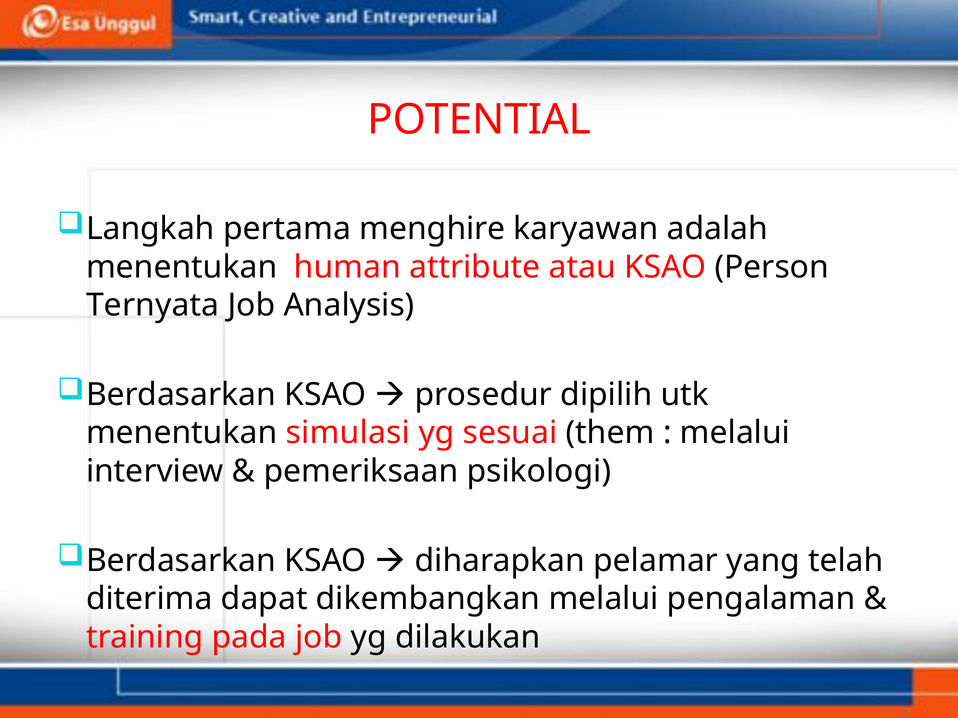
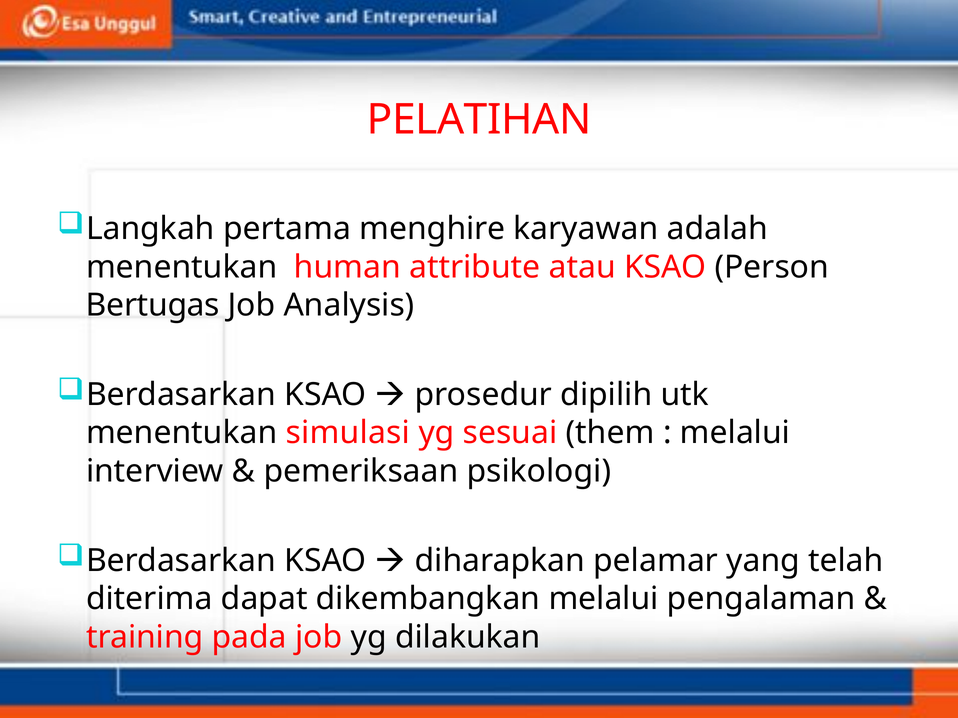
POTENTIAL: POTENTIAL -> PELATIHAN
Ternyata: Ternyata -> Bertugas
